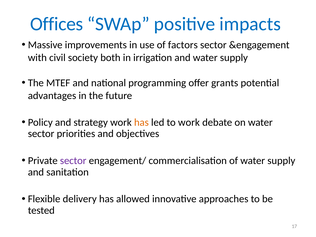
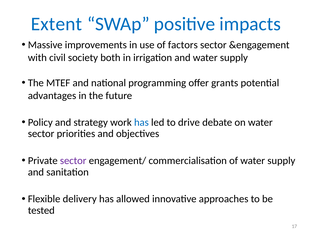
Offices: Offices -> Extent
has at (141, 122) colour: orange -> blue
to work: work -> drive
